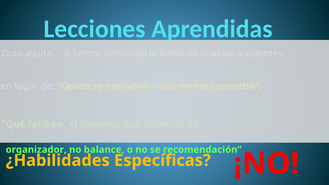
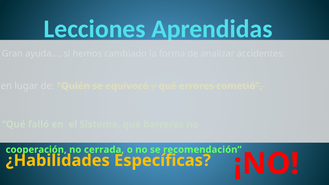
organizador: organizador -> cooperación
balance: balance -> cerrada
